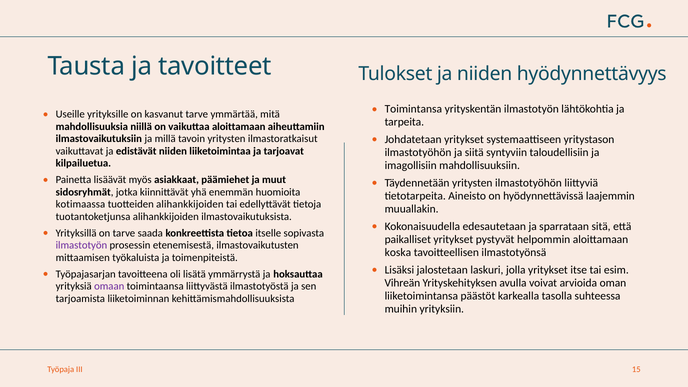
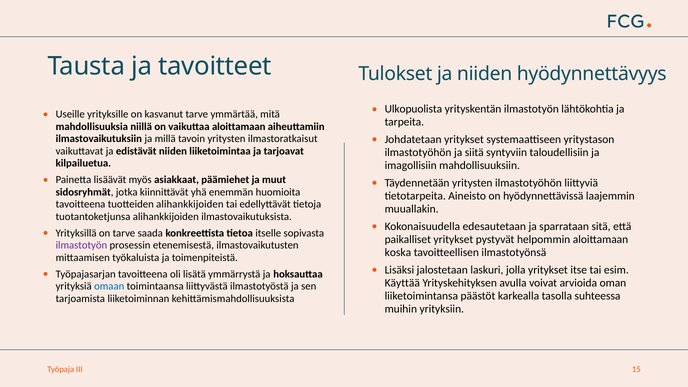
Toimintansa: Toimintansa -> Ulkopuolista
kotimaassa at (80, 204): kotimaassa -> tavoitteena
Vihreän: Vihreän -> Käyttää
omaan colour: purple -> blue
